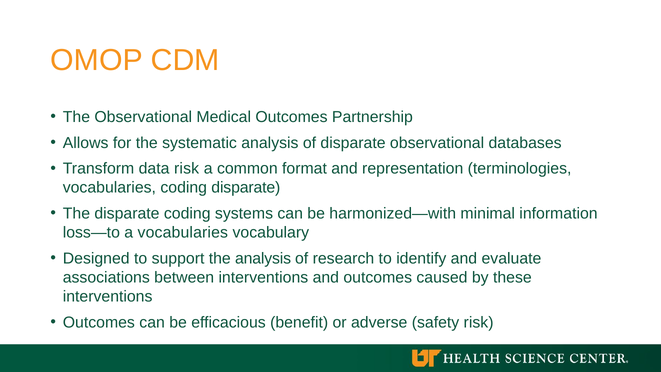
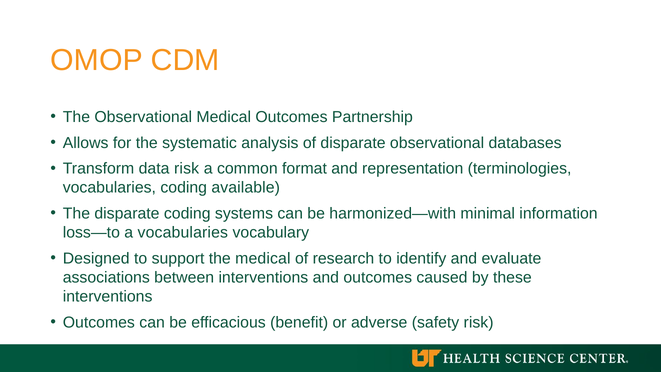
coding disparate: disparate -> available
the analysis: analysis -> medical
